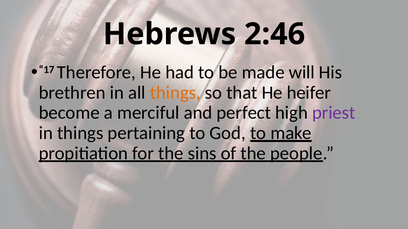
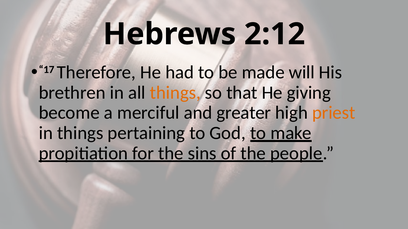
2:46: 2:46 -> 2:12
heifer: heifer -> giving
perfect: perfect -> greater
priest colour: purple -> orange
